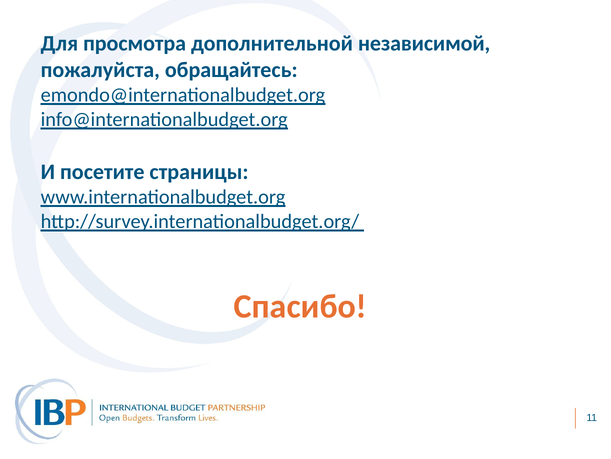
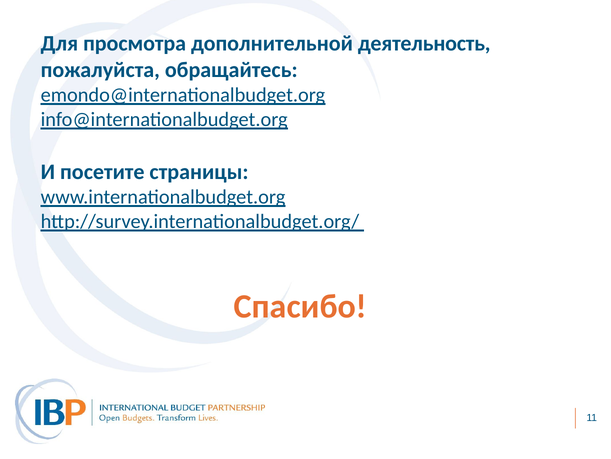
независимой: независимой -> деятельность
